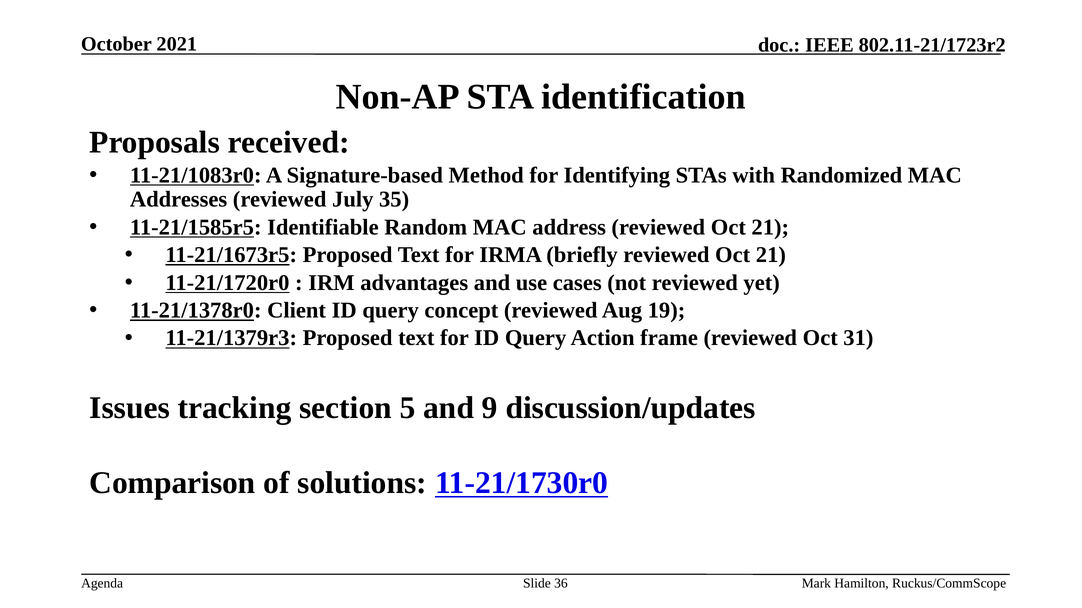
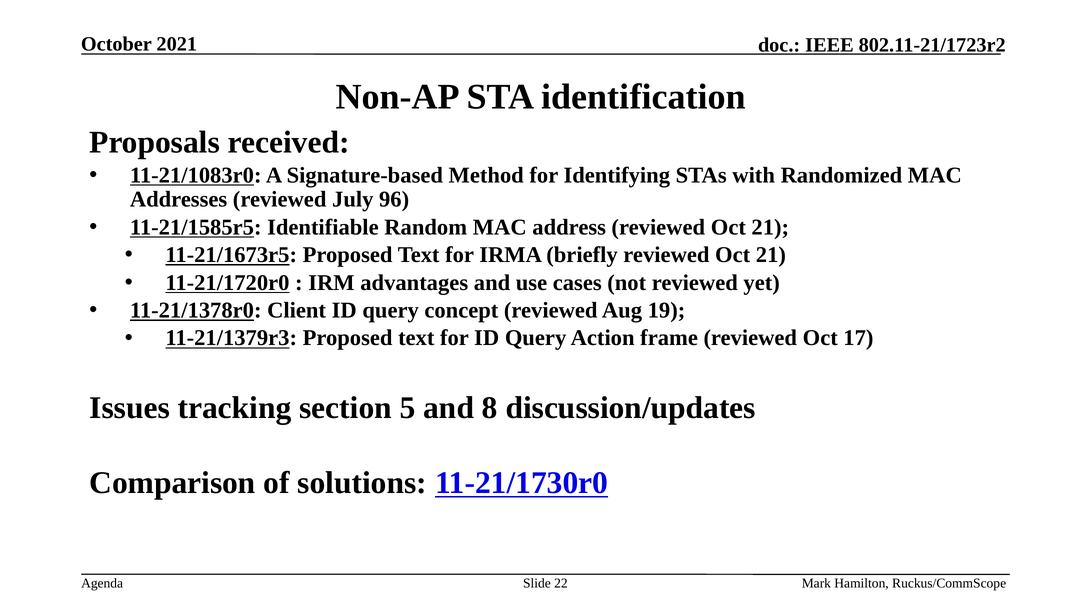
35: 35 -> 96
31: 31 -> 17
9: 9 -> 8
36: 36 -> 22
